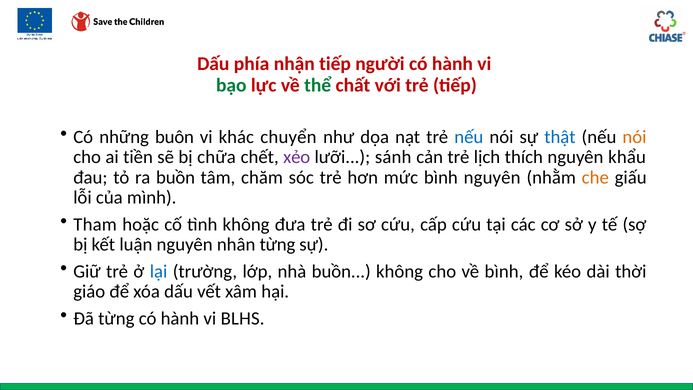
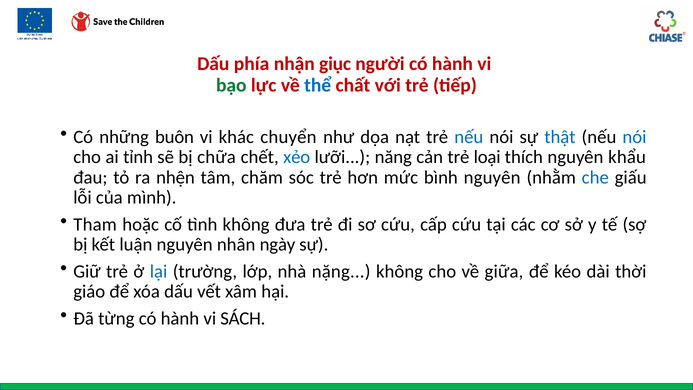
nhận tiếp: tiếp -> giục
thể colour: green -> blue
nói at (634, 137) colour: orange -> blue
tiền: tiền -> tỉnh
xẻo colour: purple -> blue
sánh: sánh -> năng
lịch: lịch -> loại
ra buồn: buồn -> nhện
che colour: orange -> blue
nhân từng: từng -> ngày
nhà buồn: buồn -> nặng
về bình: bình -> giữa
BLHS: BLHS -> SÁCH
